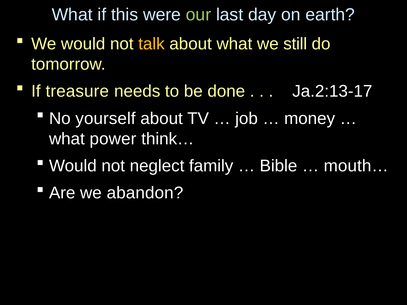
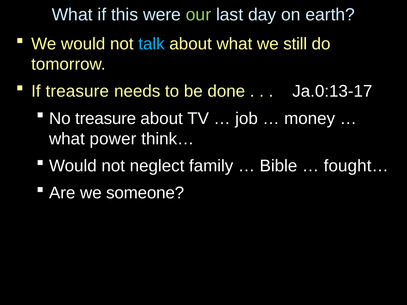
talk colour: yellow -> light blue
Ja.2:13-17: Ja.2:13-17 -> Ja.0:13-17
No yourself: yourself -> treasure
mouth…: mouth… -> fought…
abandon: abandon -> someone
